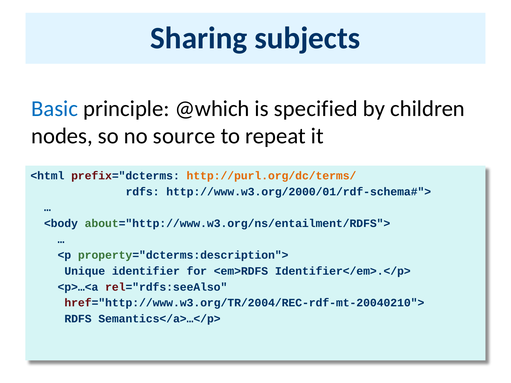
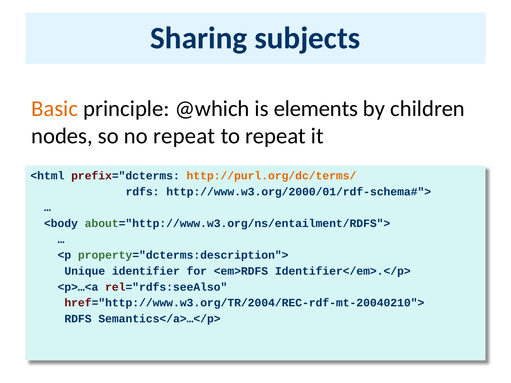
Basic colour: blue -> orange
specified: specified -> elements
no source: source -> repeat
